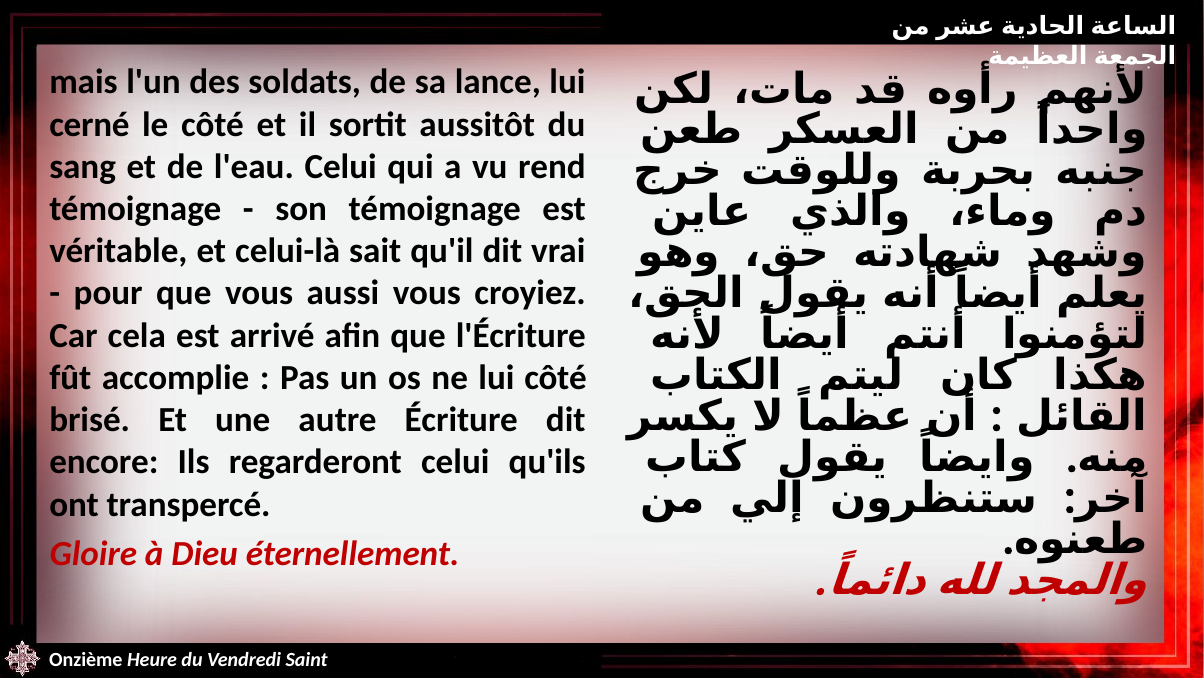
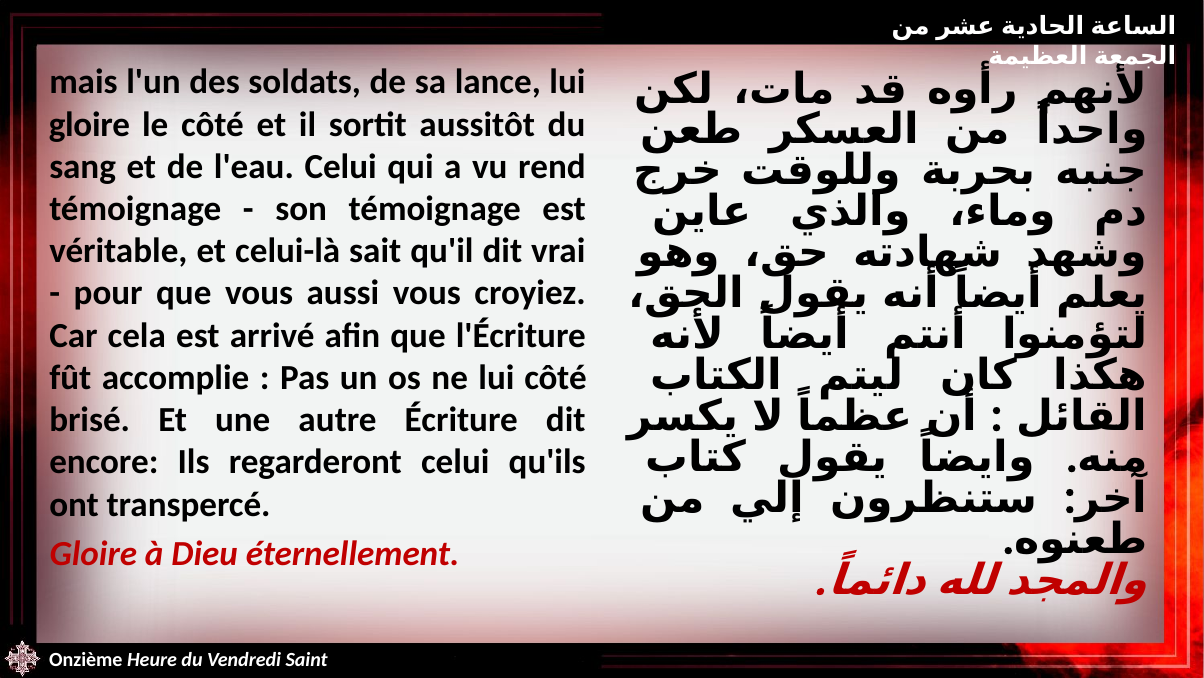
cerné at (89, 124): cerné -> gloire
